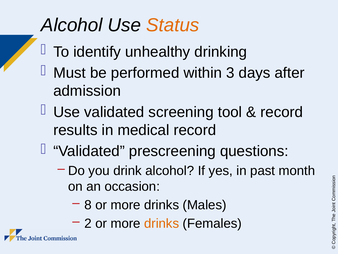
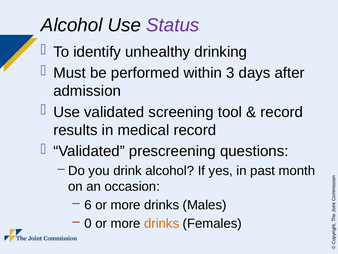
Status colour: orange -> purple
8: 8 -> 6
2: 2 -> 0
